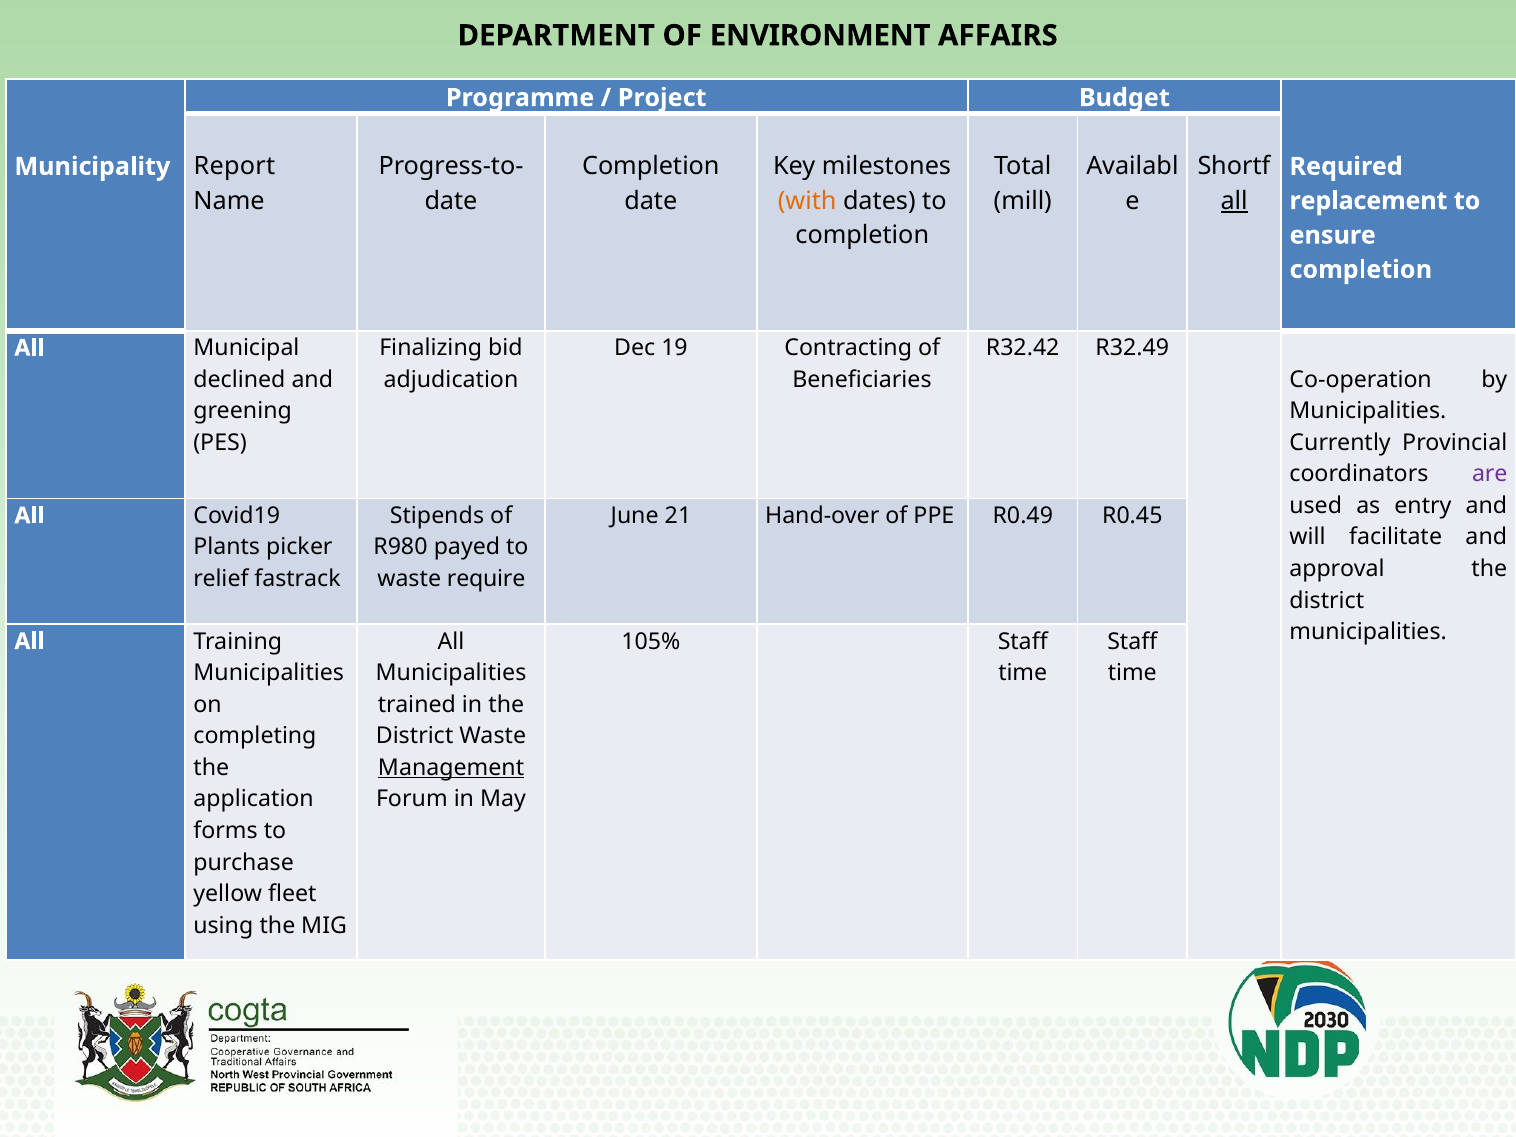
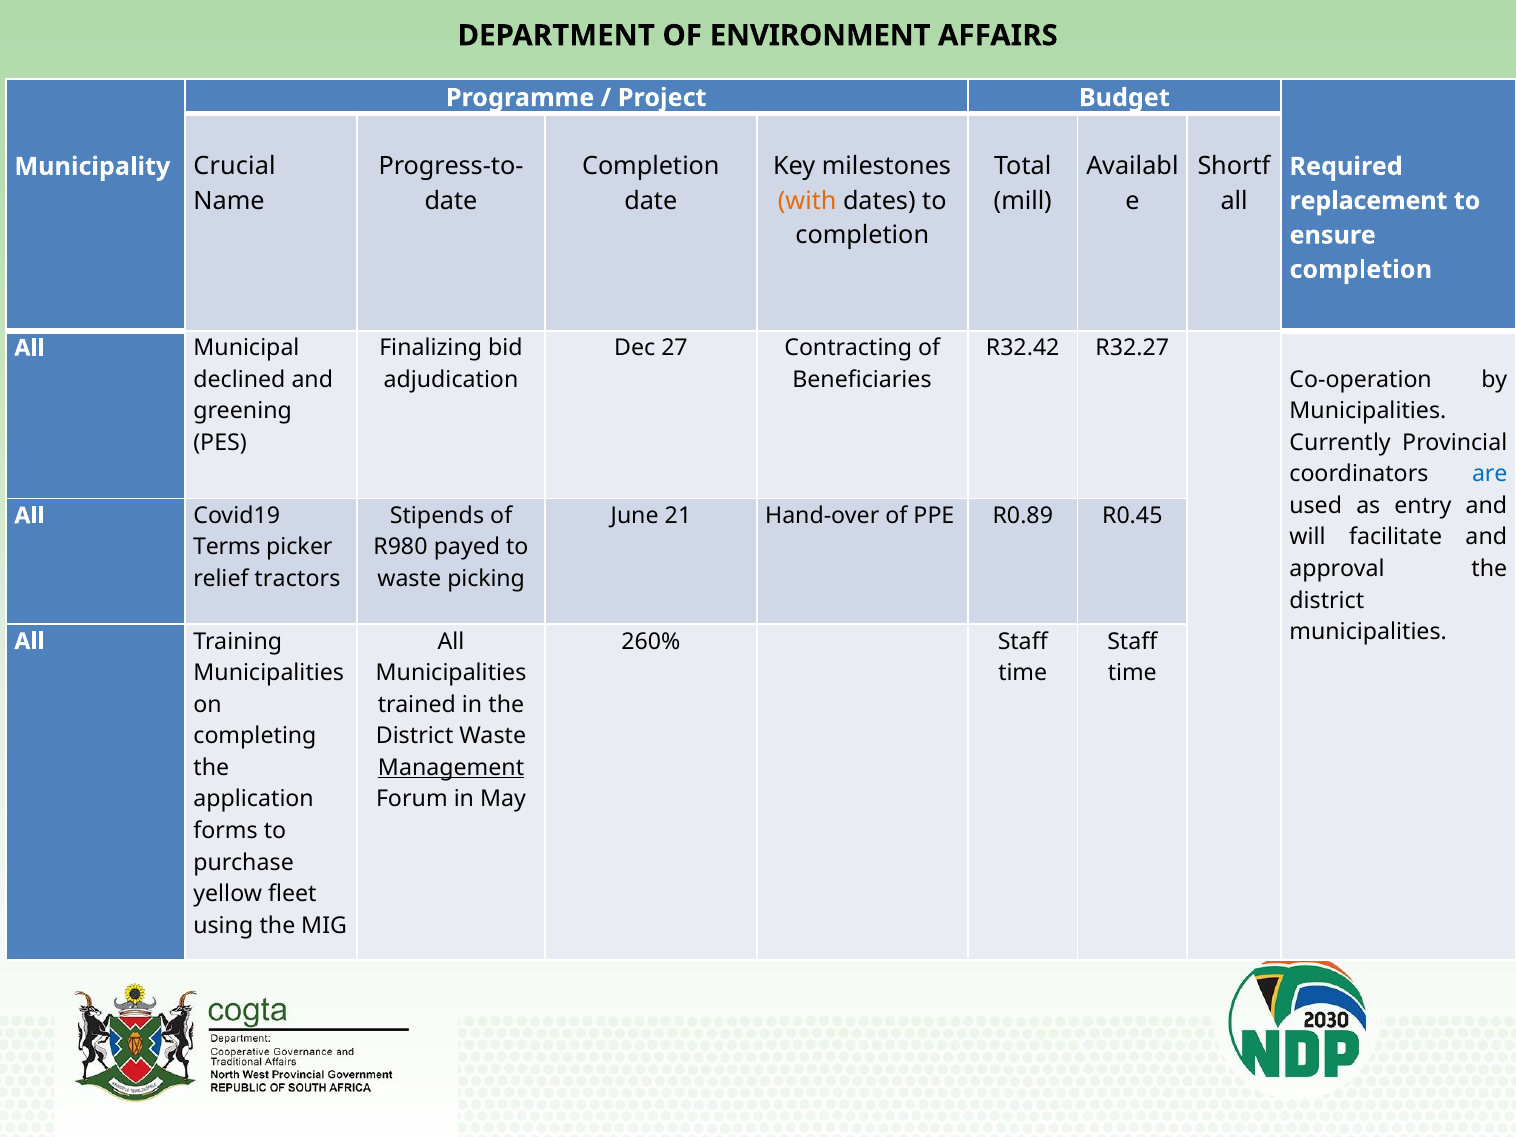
Report: Report -> Crucial
all at (1234, 201) underline: present -> none
19: 19 -> 27
R32.49: R32.49 -> R32.27
are colour: purple -> blue
R0.49: R0.49 -> R0.89
Plants: Plants -> Terms
fastrack: fastrack -> tractors
require: require -> picking
105%: 105% -> 260%
